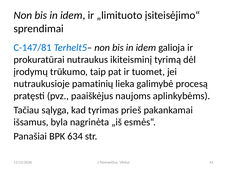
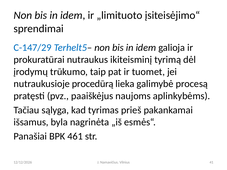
C-147/81: C-147/81 -> C-147/29
pamatinių: pamatinių -> procedūrą
634: 634 -> 461
